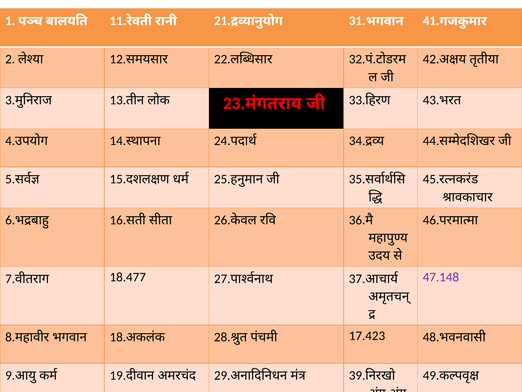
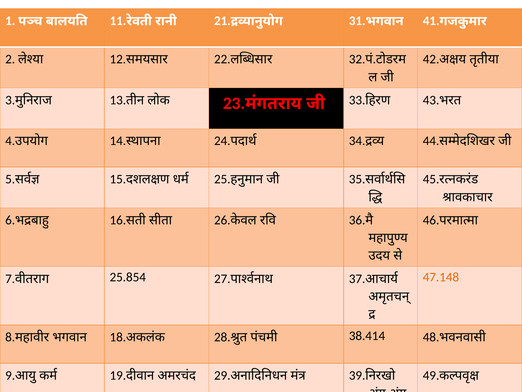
47.148 colour: purple -> orange
18.477: 18.477 -> 25.854
17.423: 17.423 -> 38.414
